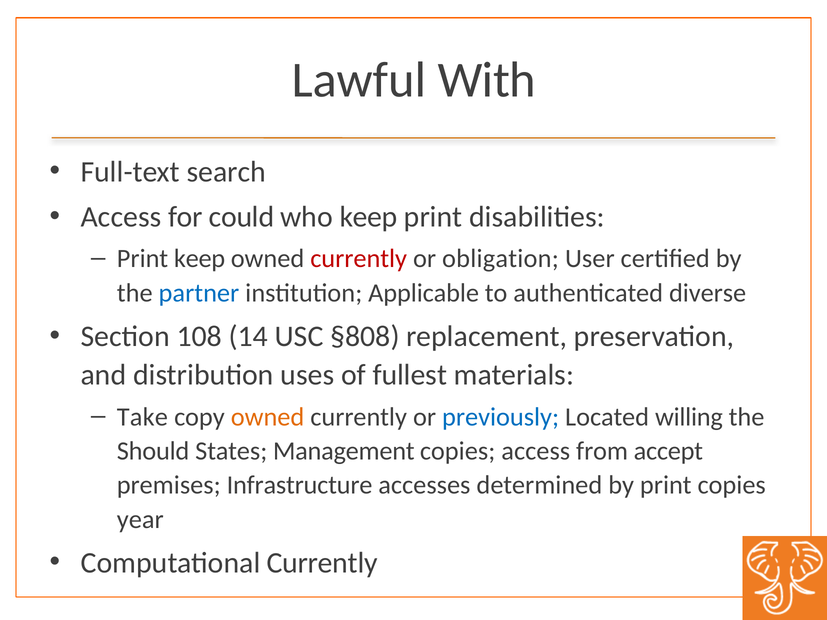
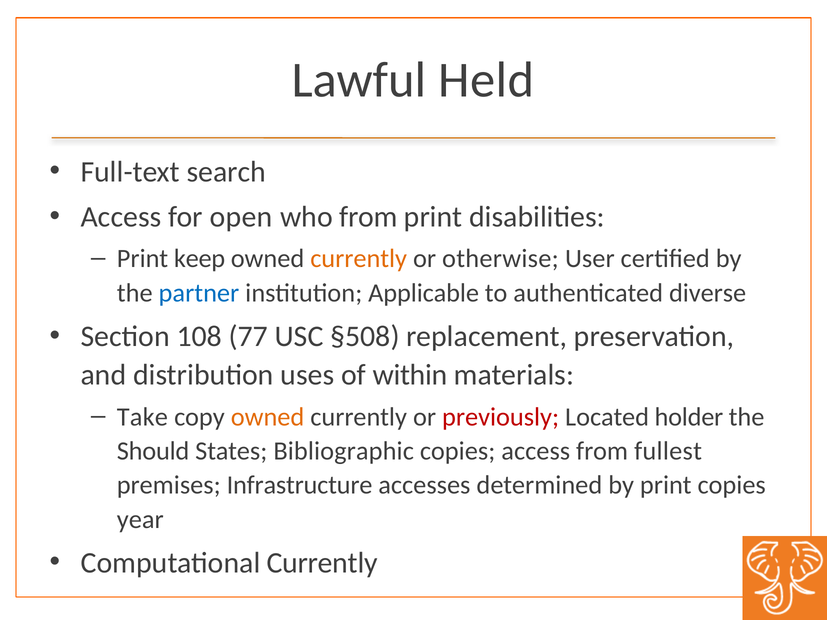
With: With -> Held
could: could -> open
who keep: keep -> from
currently at (359, 259) colour: red -> orange
obligation: obligation -> otherwise
14: 14 -> 77
§808: §808 -> §508
fullest: fullest -> within
previously colour: blue -> red
willing: willing -> holder
Management: Management -> Bibliographic
accept: accept -> fullest
